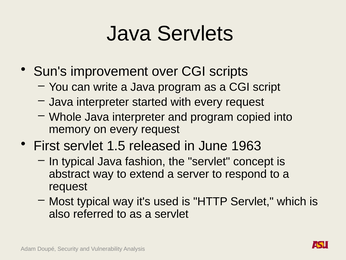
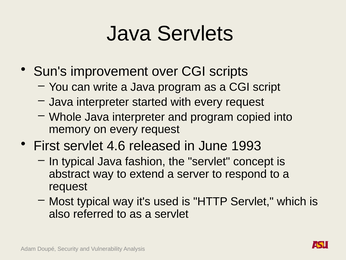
1.5: 1.5 -> 4.6
1963: 1963 -> 1993
